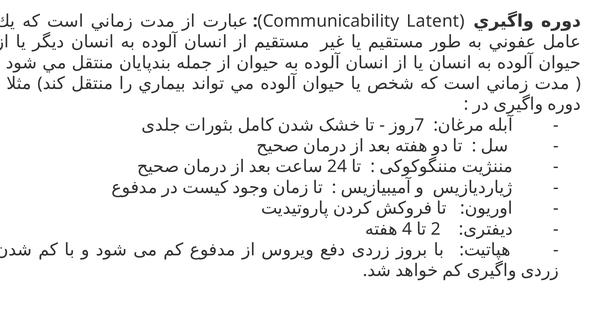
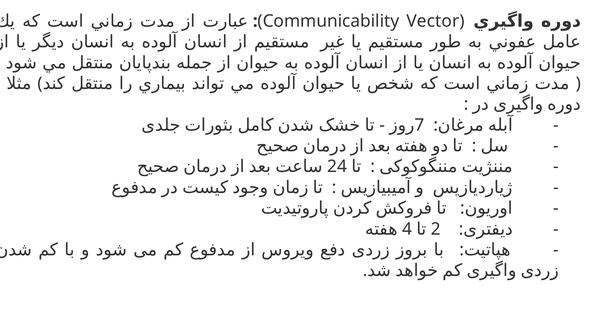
Latent: Latent -> Vector
